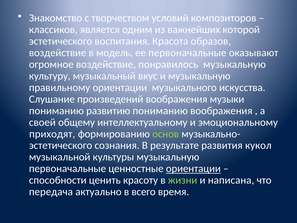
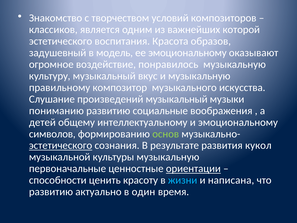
воздействие at (58, 53): воздействие -> задушевный
ее первоначальные: первоначальные -> эмоциональному
правильному ориентации: ориентации -> композитор
произведений воображения: воображения -> музыкальный
развитию пониманию: пониманию -> социальные
своей: своей -> детей
приходят: приходят -> символов
эстетического at (61, 145) underline: none -> present
жизни colour: light green -> light blue
передача at (51, 192): передача -> развитию
всего: всего -> один
